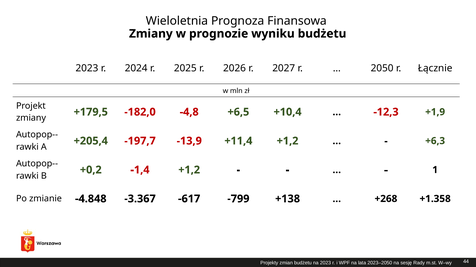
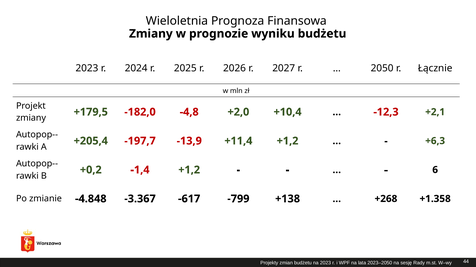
+6,5: +6,5 -> +2,0
+1,9: +1,9 -> +2,1
1: 1 -> 6
